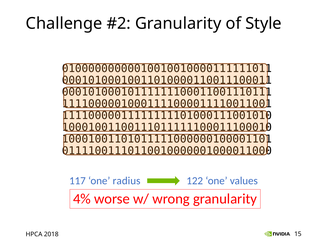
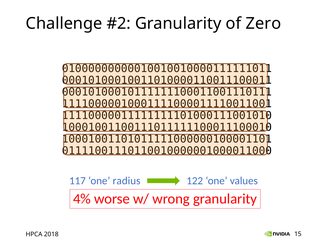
Style: Style -> Zero
